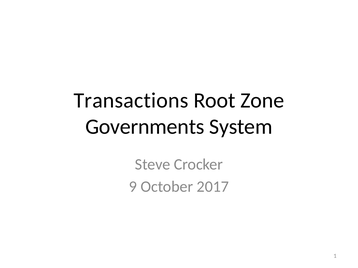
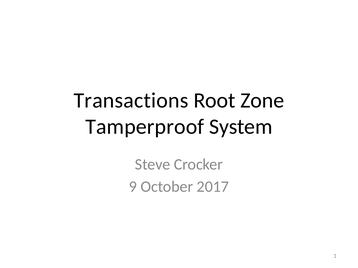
Governments: Governments -> Tamperproof
